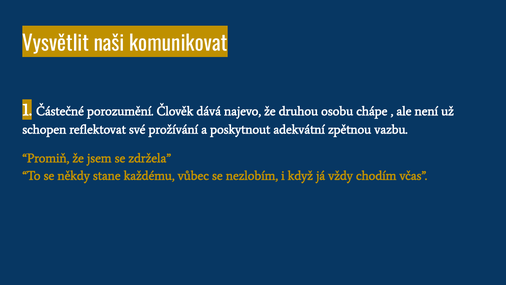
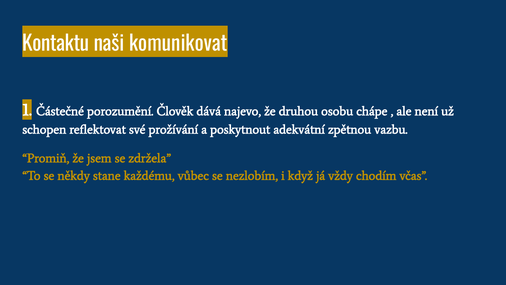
Vysvětlit: Vysvětlit -> Kontaktu
